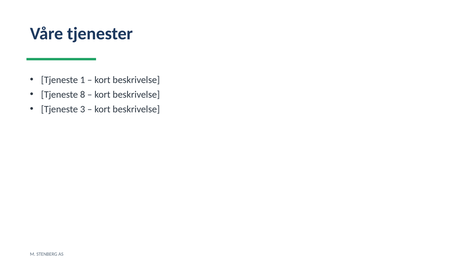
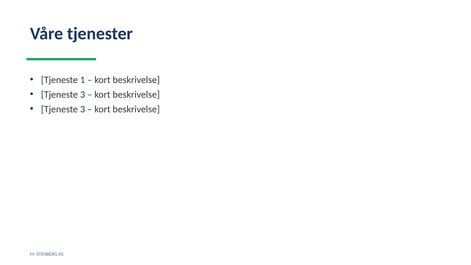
8 at (83, 95): 8 -> 3
